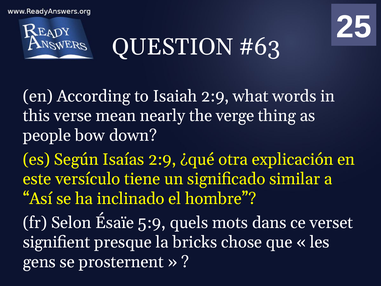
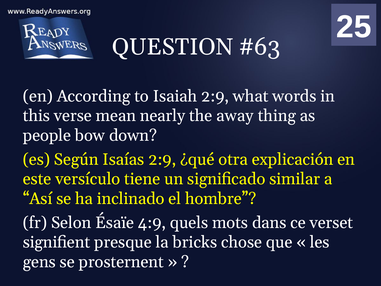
verge: verge -> away
5:9: 5:9 -> 4:9
